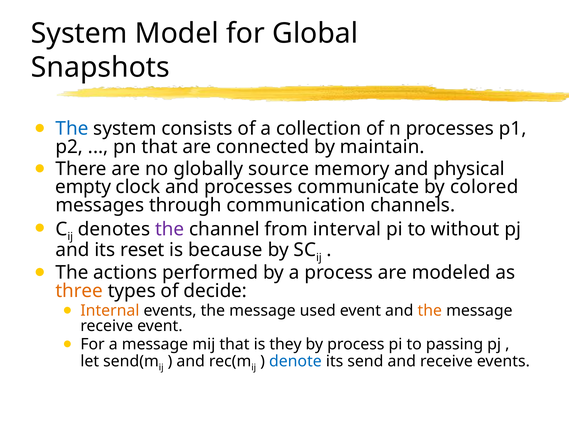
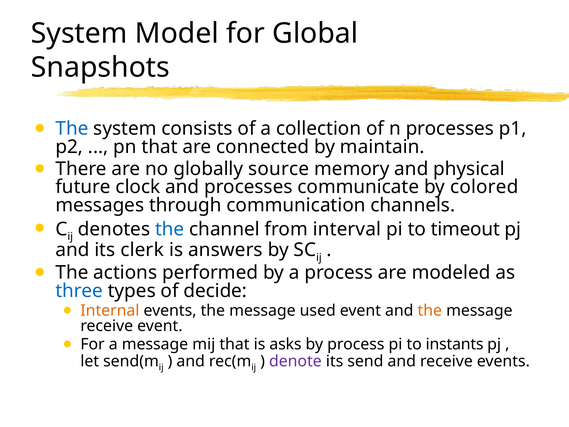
empty: empty -> future
the at (170, 229) colour: purple -> blue
without: without -> timeout
reset: reset -> clerk
because: because -> answers
three colour: orange -> blue
they: they -> asks
passing: passing -> instants
denote colour: blue -> purple
